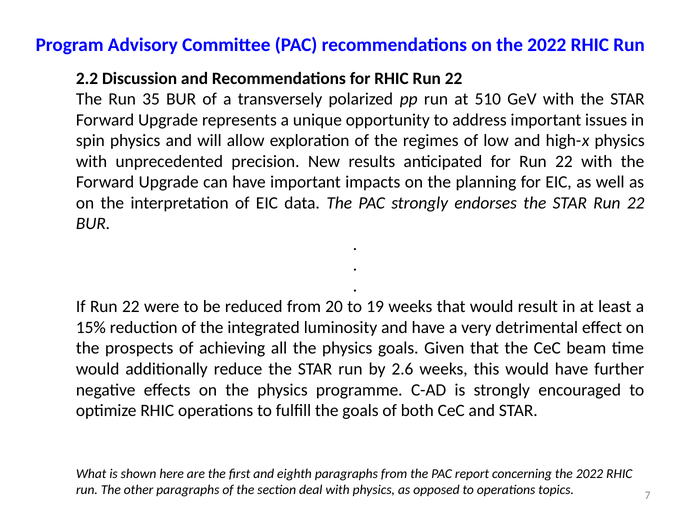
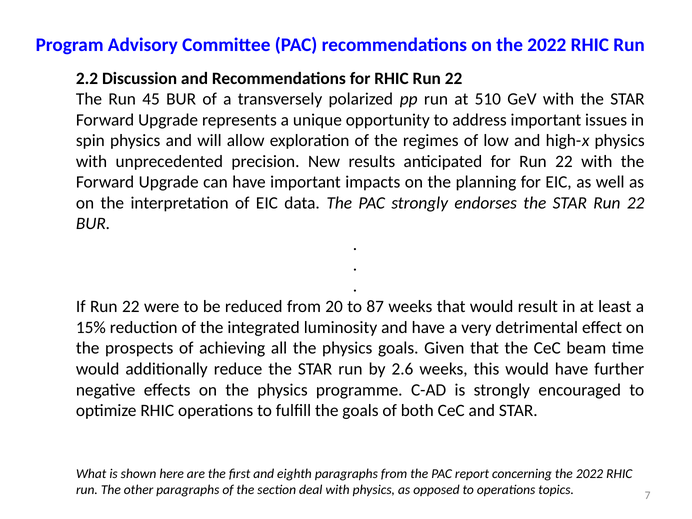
35: 35 -> 45
19: 19 -> 87
